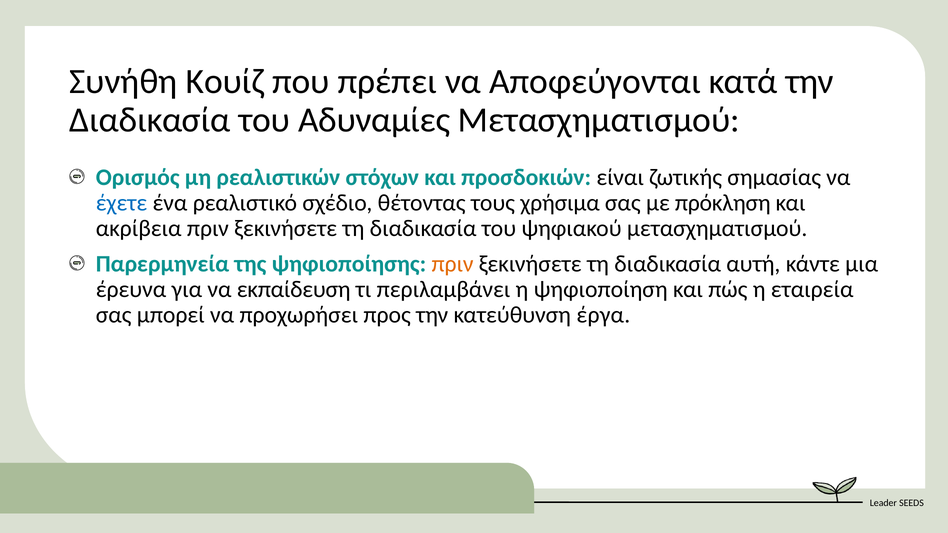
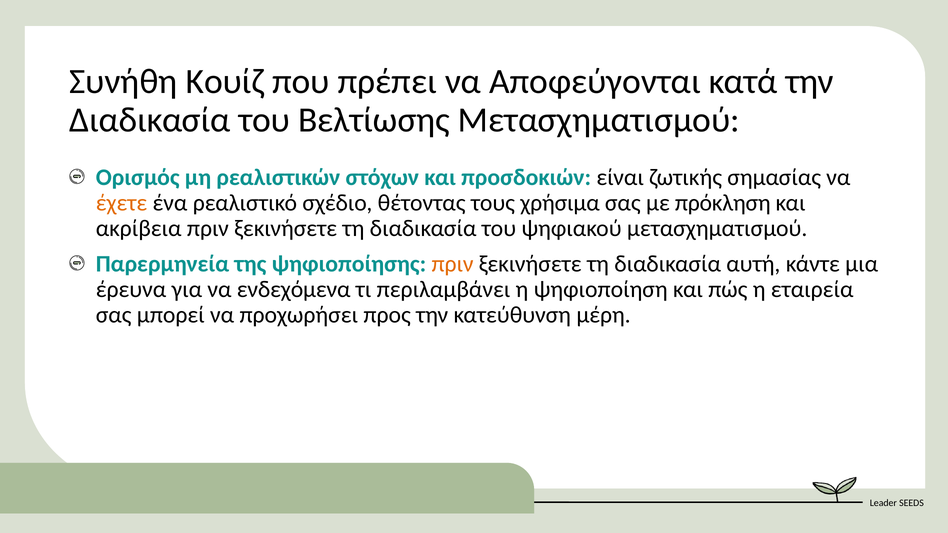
Αδυναμίες: Αδυναμίες -> Βελτίωσης
έχετε colour: blue -> orange
εκπαίδευση: εκπαίδευση -> ενδεχόμενα
έργα: έργα -> μέρη
